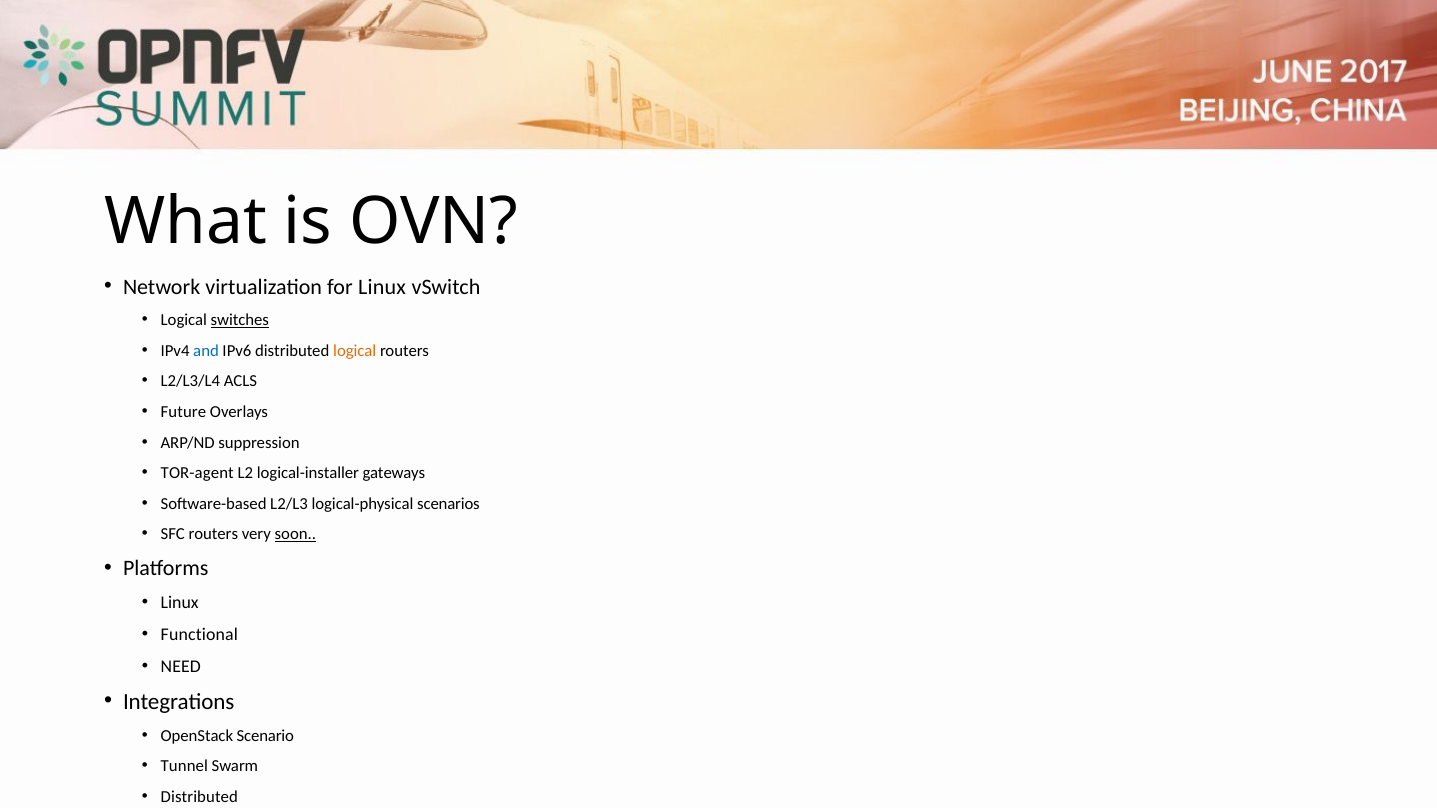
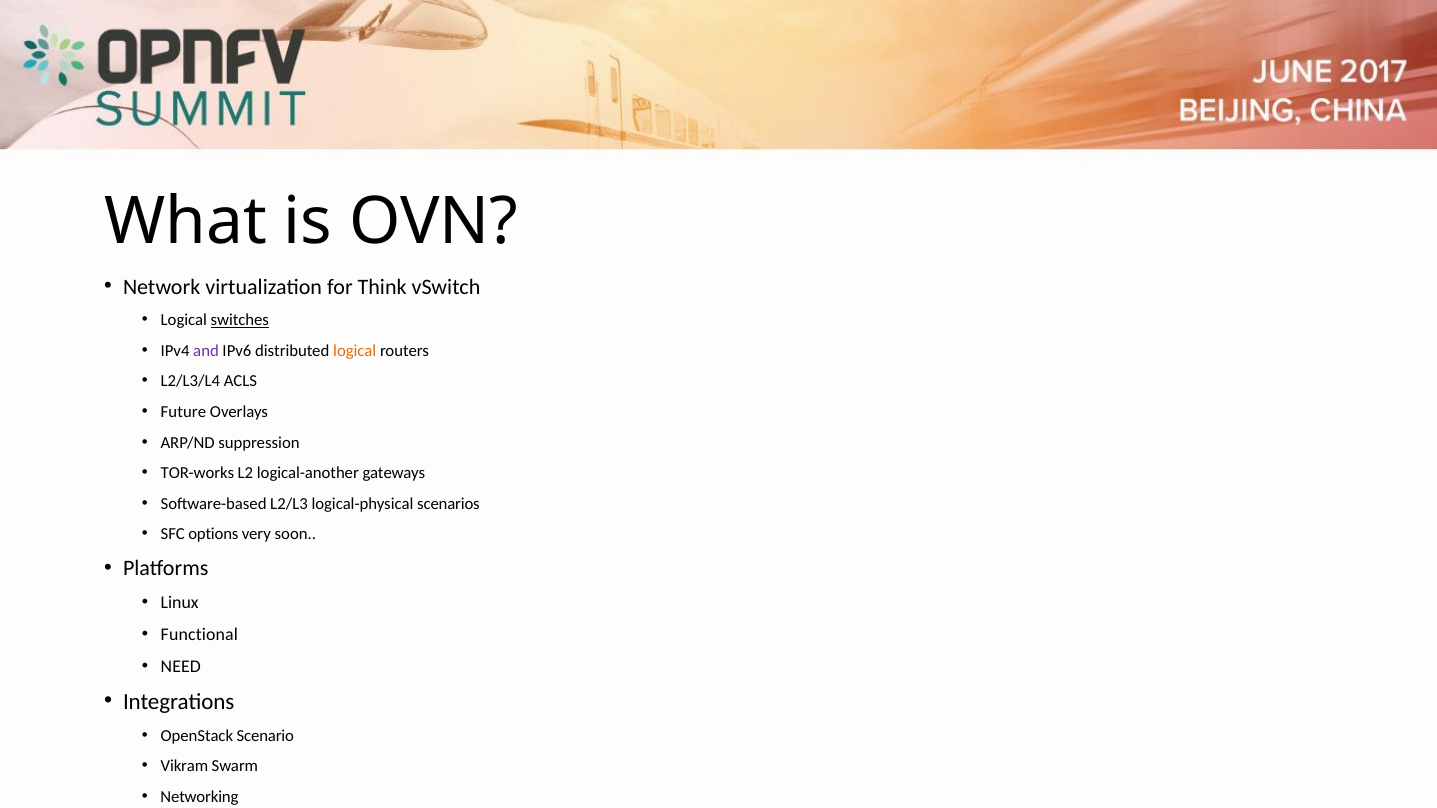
for Linux: Linux -> Think
and colour: blue -> purple
TOR-agent: TOR-agent -> TOR-works
logical-installer: logical-installer -> logical-another
SFC routers: routers -> options
soon underline: present -> none
Tunnel: Tunnel -> Vikram
Distributed at (199, 797): Distributed -> Networking
